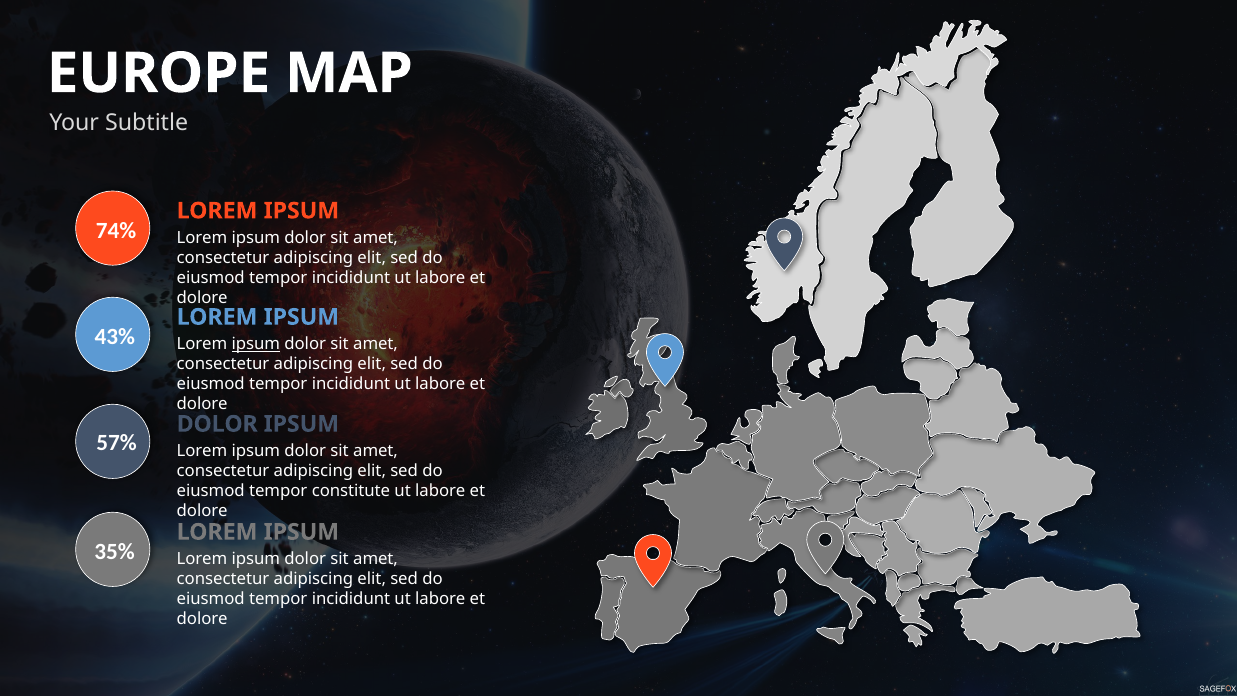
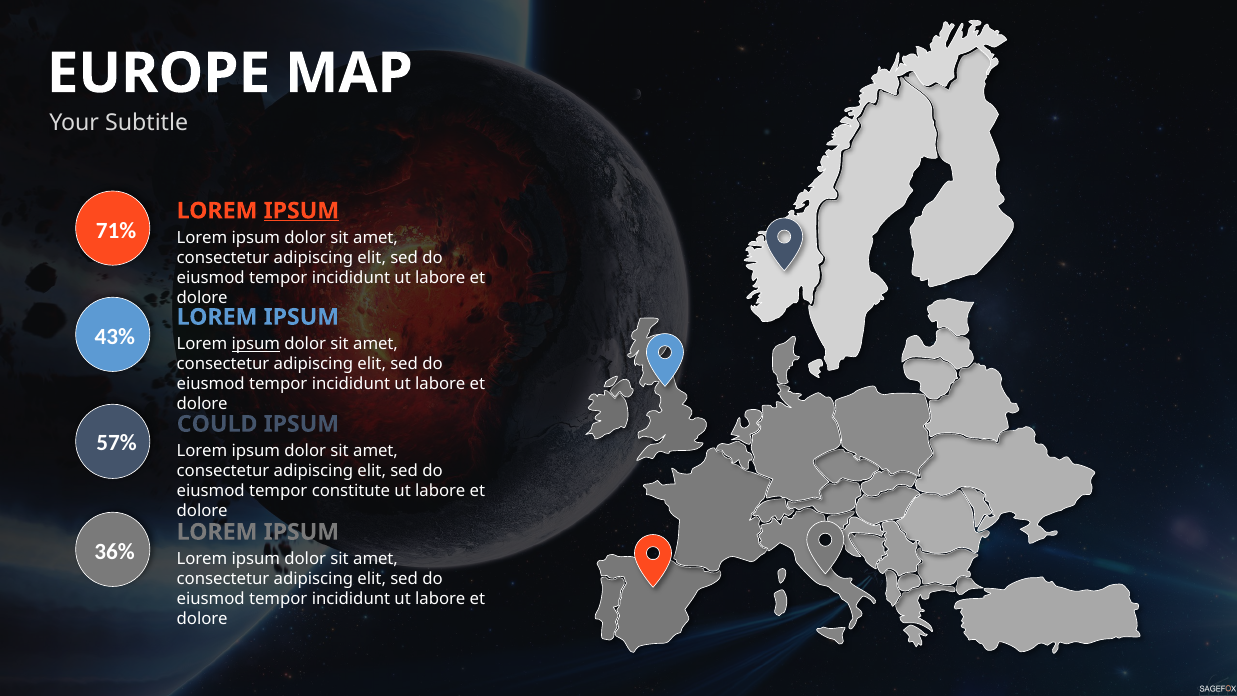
IPSUM at (301, 211) underline: none -> present
74%: 74% -> 71%
DOLOR at (217, 424): DOLOR -> COULD
35%: 35% -> 36%
